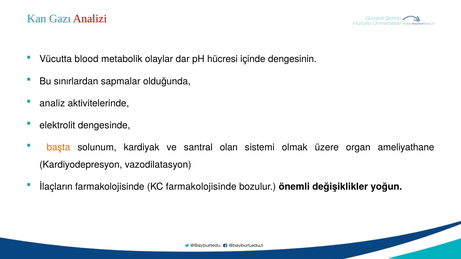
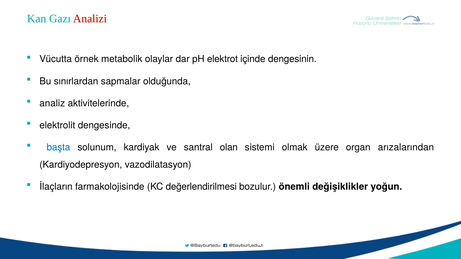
blood: blood -> örnek
hücresi: hücresi -> elektrot
başta colour: orange -> blue
ameliyathane: ameliyathane -> arızalarından
KC farmakolojisinde: farmakolojisinde -> değerlendirilmesi
